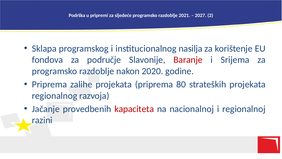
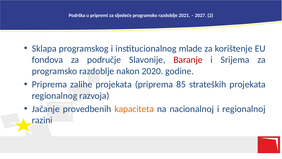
nasilja: nasilja -> mlade
80: 80 -> 85
kapaciteta colour: red -> orange
